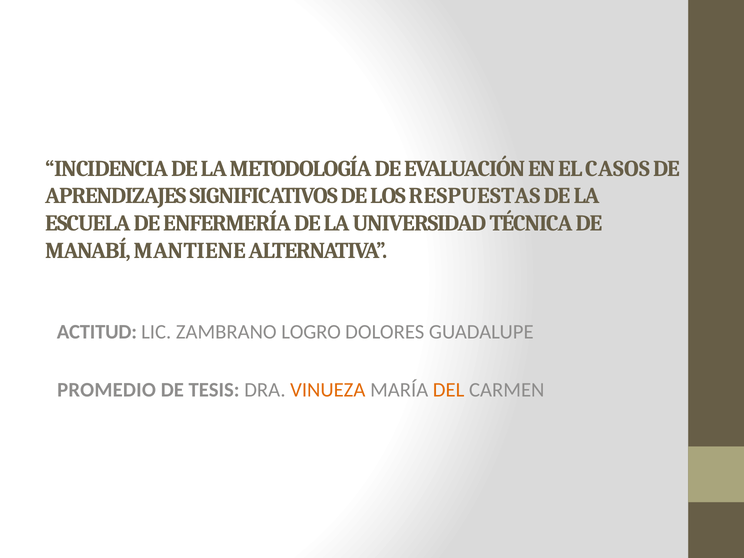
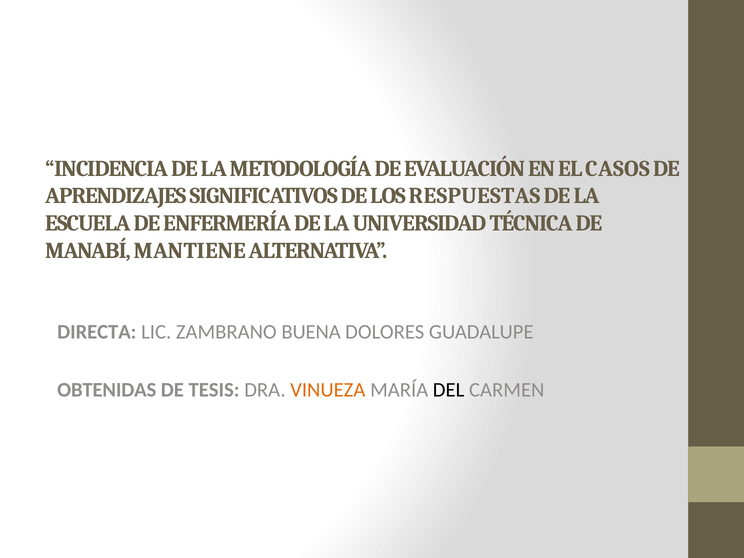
ACTITUD: ACTITUD -> DIRECTA
LOGRO: LOGRO -> BUENA
PROMEDIO: PROMEDIO -> OBTENIDAS
DEL colour: orange -> black
